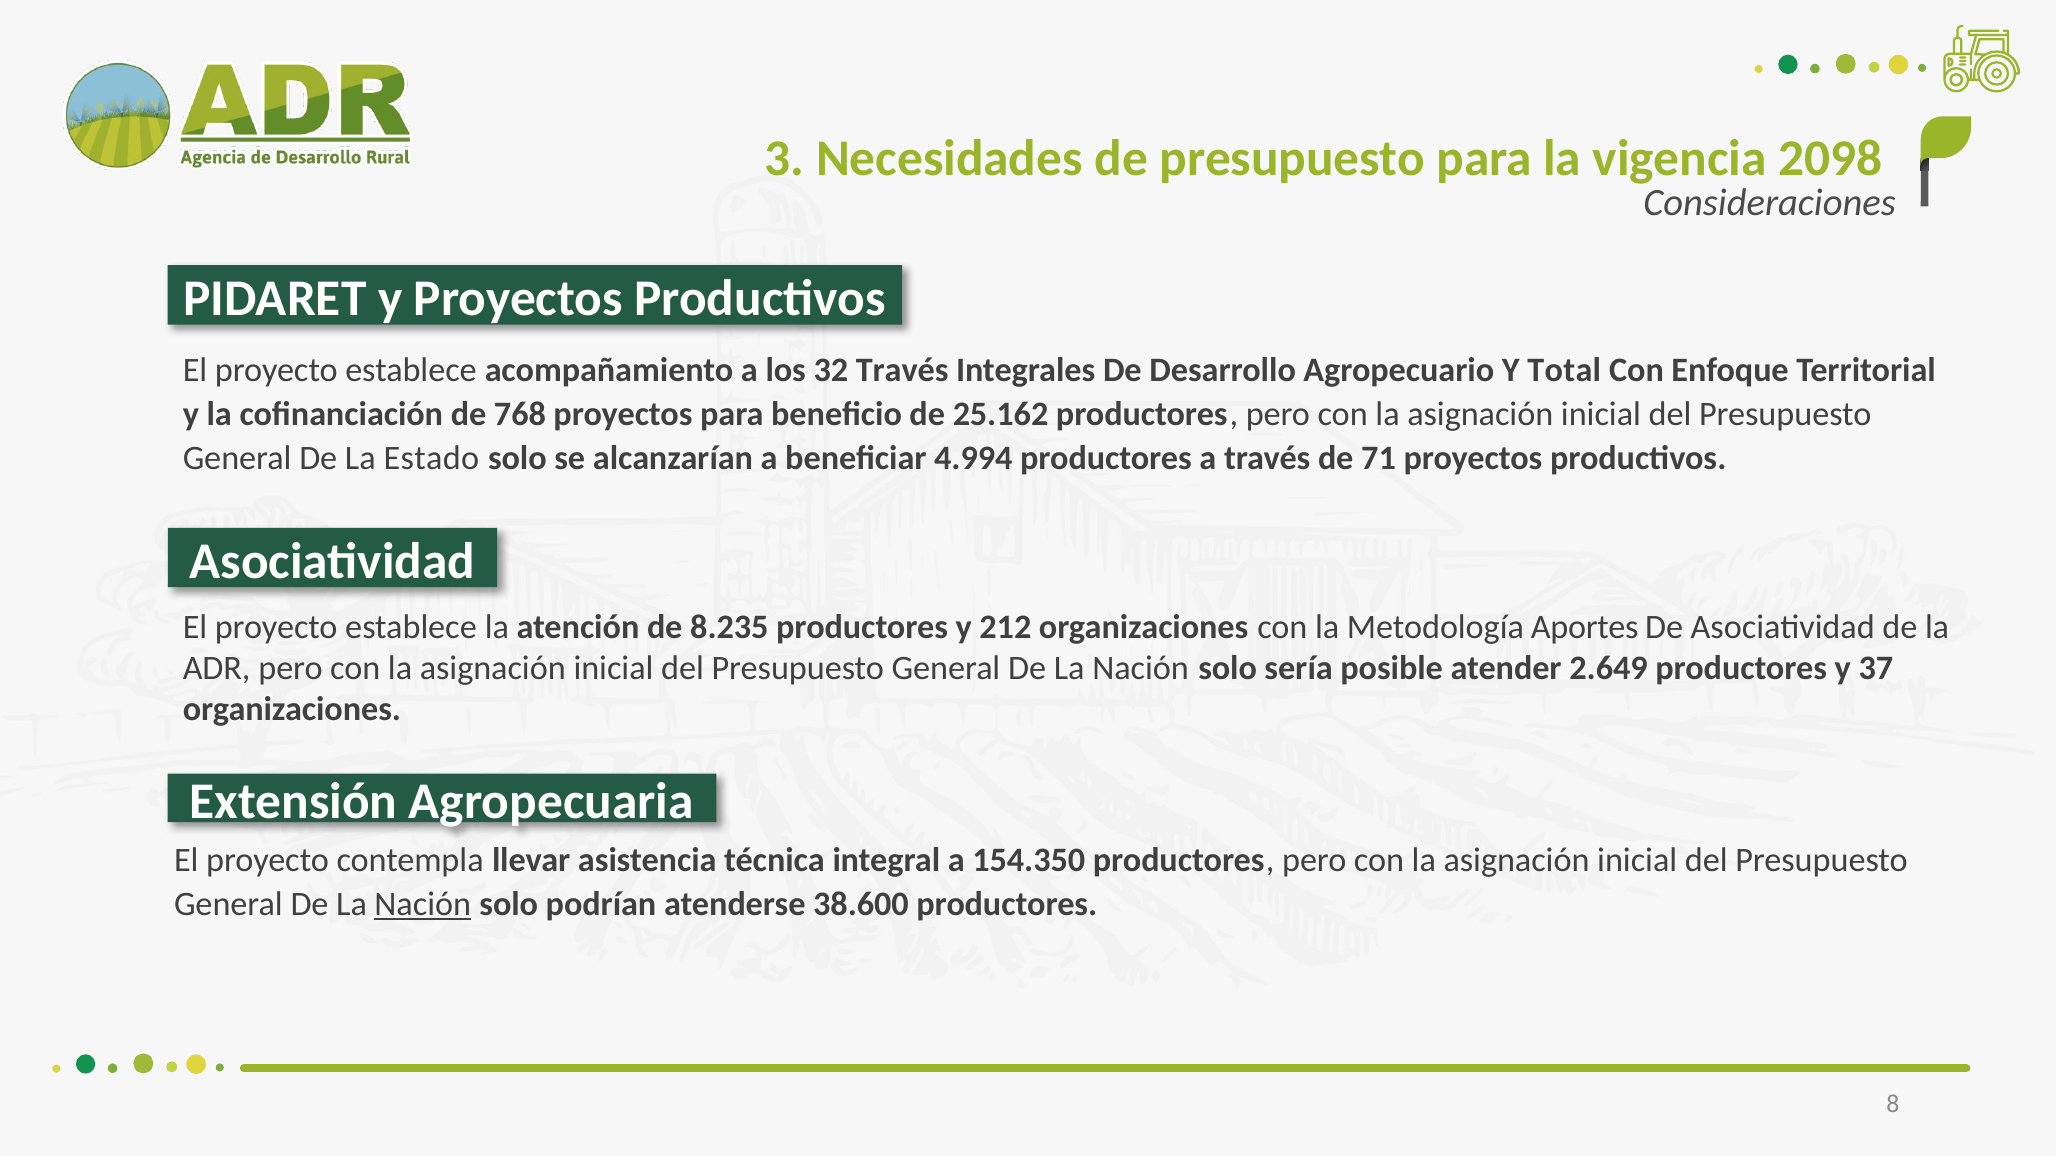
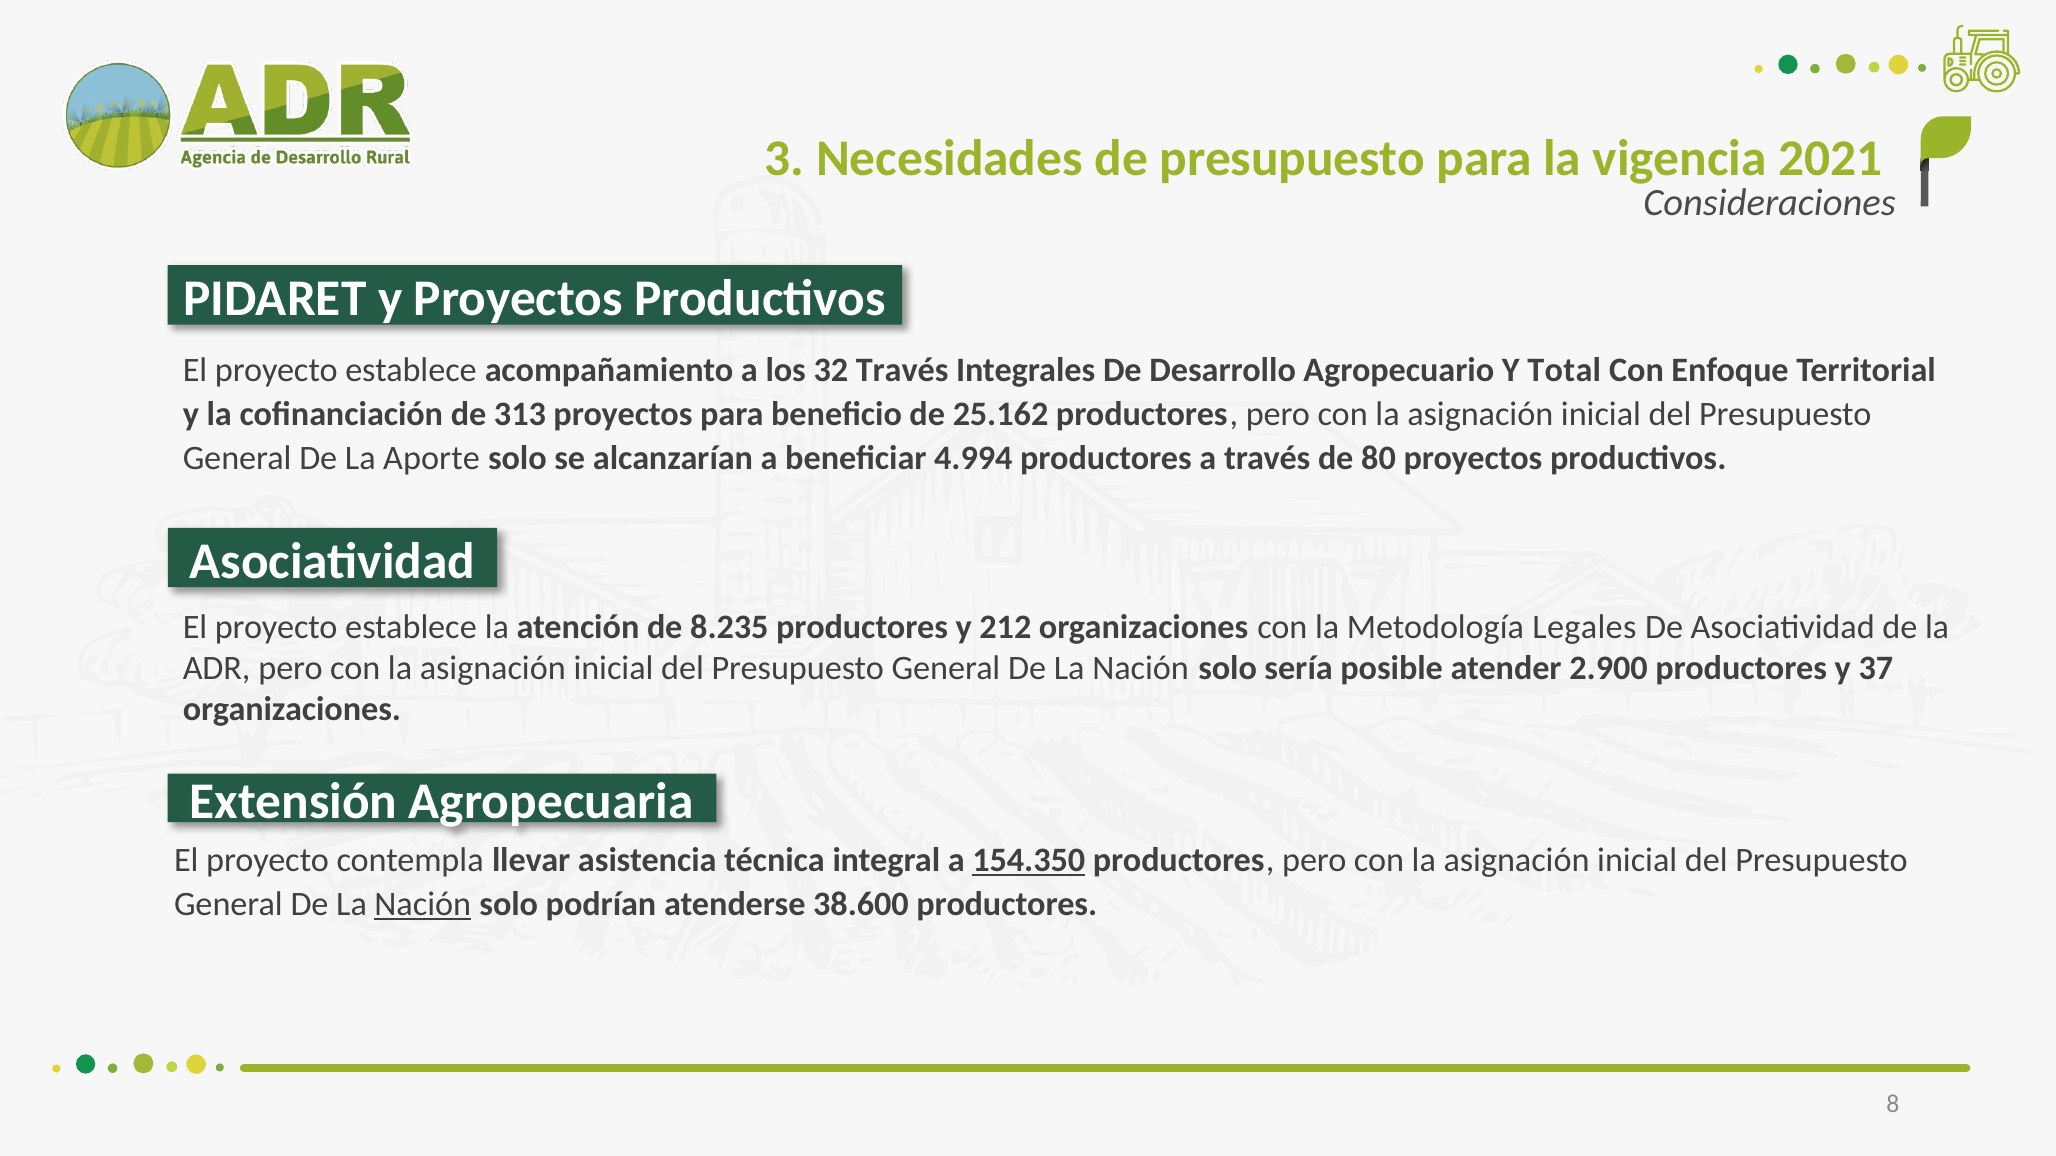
2098: 2098 -> 2021
768: 768 -> 313
Estado: Estado -> Aporte
71: 71 -> 80
Aportes: Aportes -> Legales
2.649: 2.649 -> 2.900
154.350 underline: none -> present
